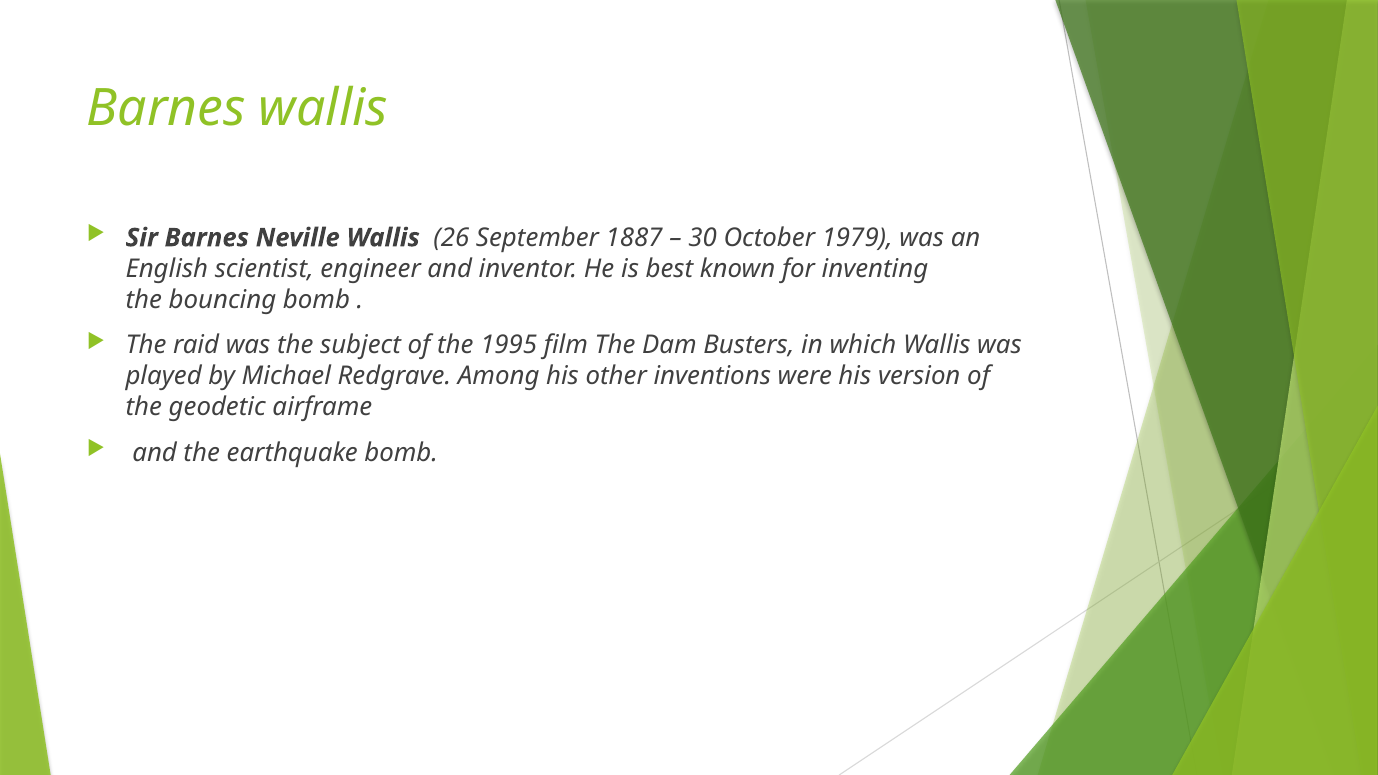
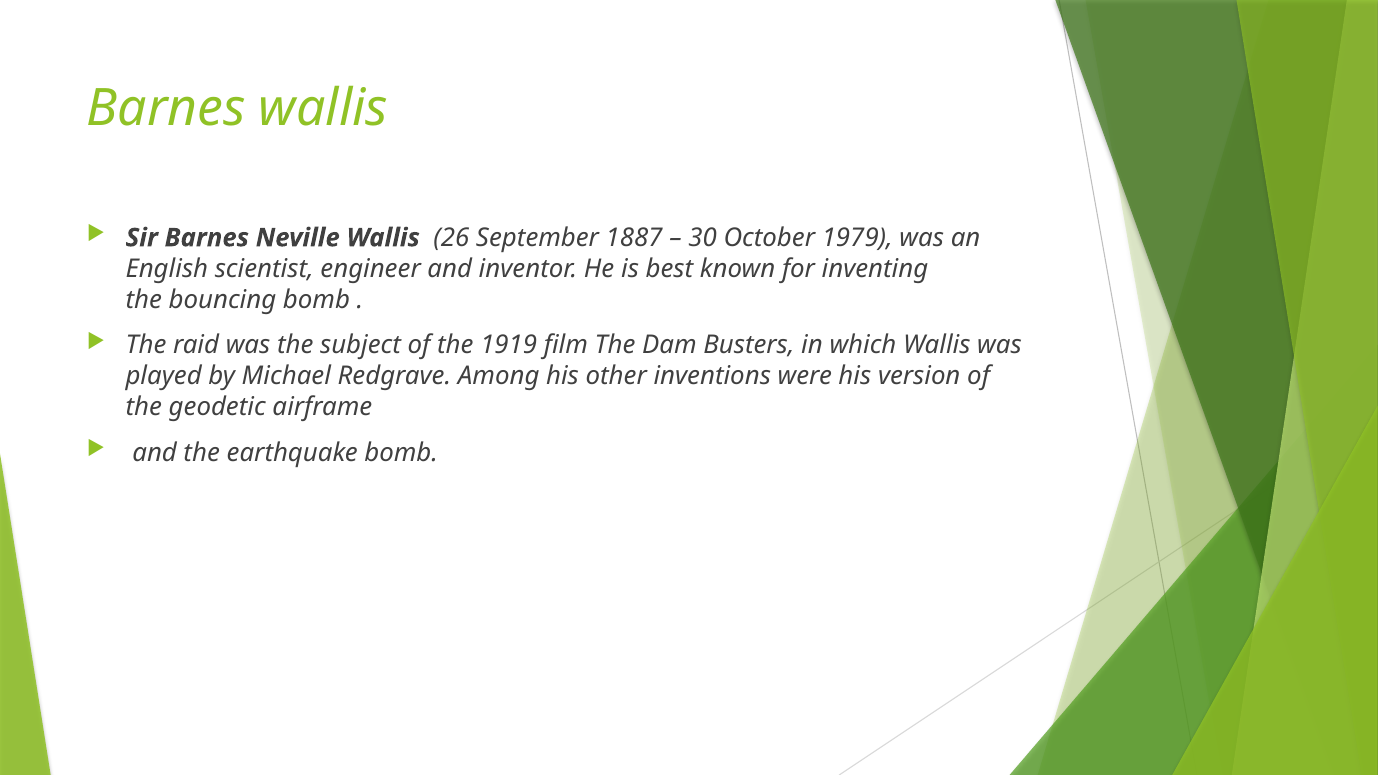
1995: 1995 -> 1919
